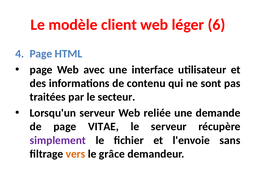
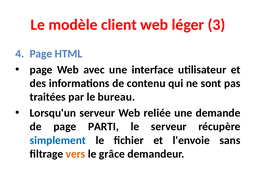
6: 6 -> 3
secteur: secteur -> bureau
VITAE: VITAE -> PARTI
simplement colour: purple -> blue
